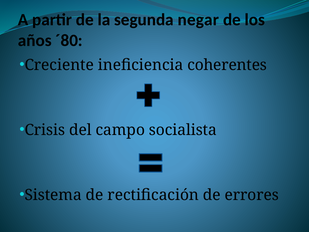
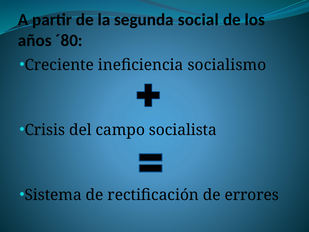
negar: negar -> social
coherentes: coherentes -> socialismo
